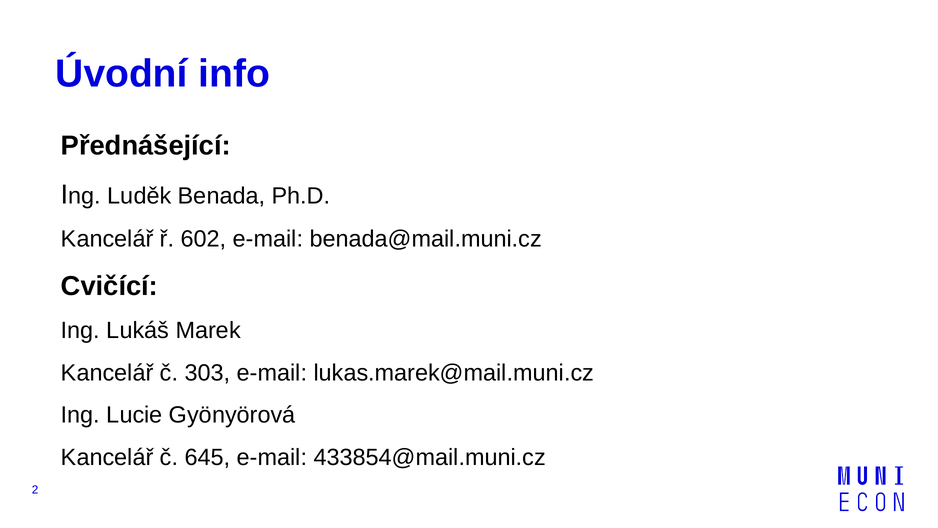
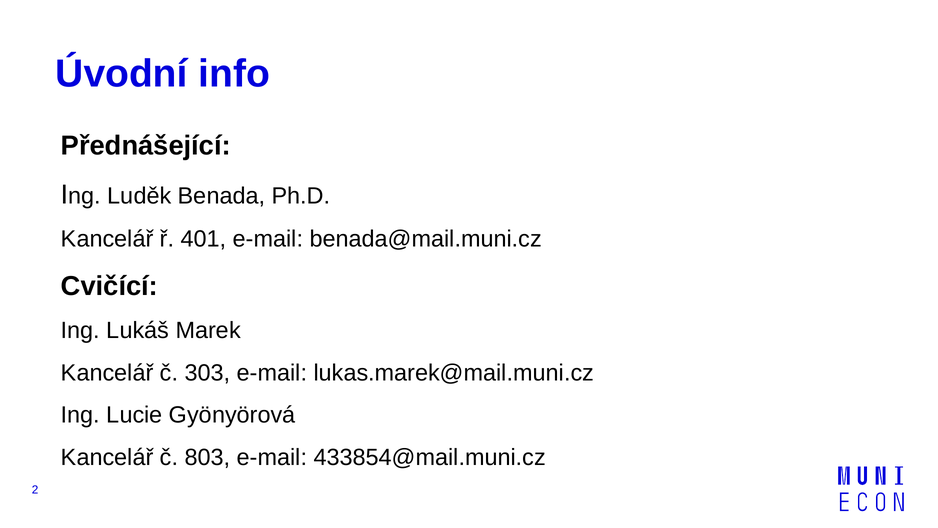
602: 602 -> 401
645: 645 -> 803
